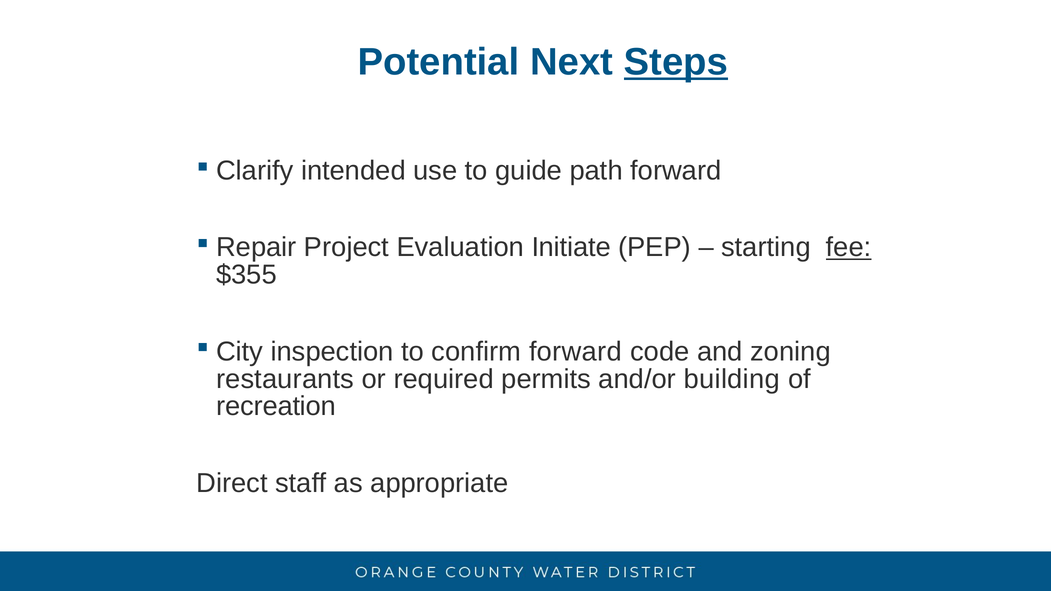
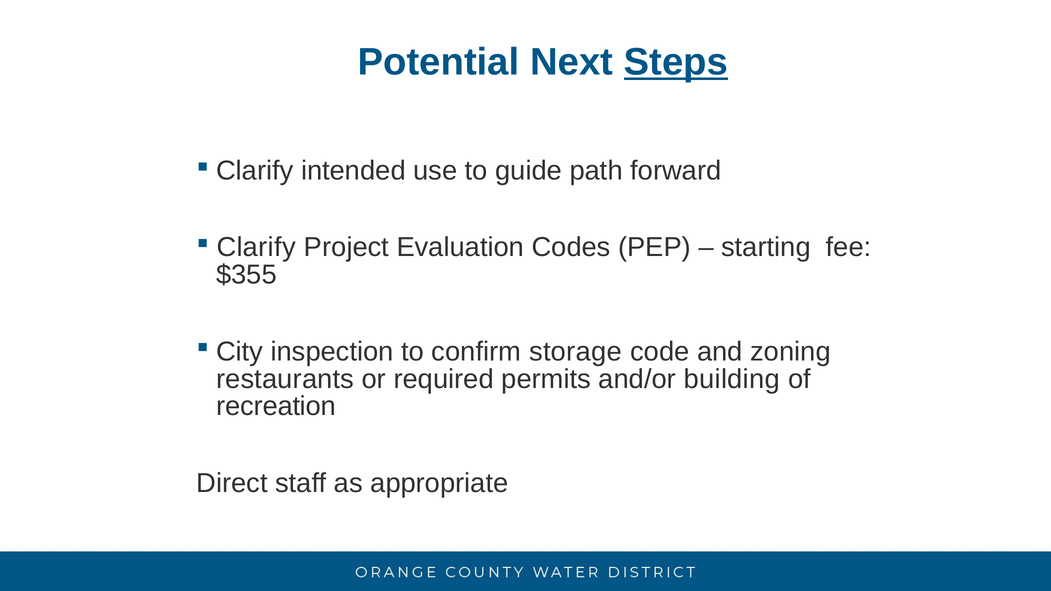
Repair at (256, 247): Repair -> Clarify
Initiate: Initiate -> Codes
fee underline: present -> none
confirm forward: forward -> storage
